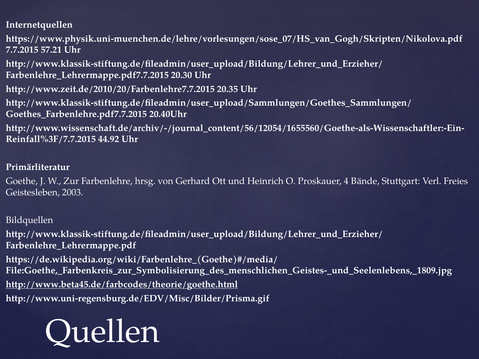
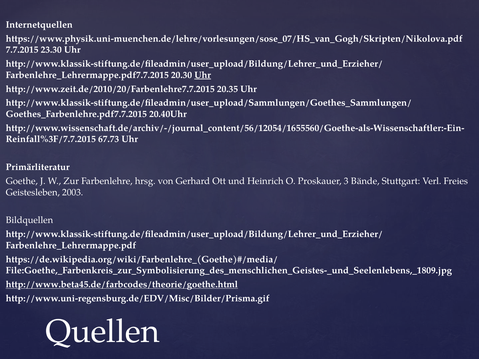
57.21: 57.21 -> 23.30
Uhr at (203, 75) underline: none -> present
44.92: 44.92 -> 67.73
4: 4 -> 3
